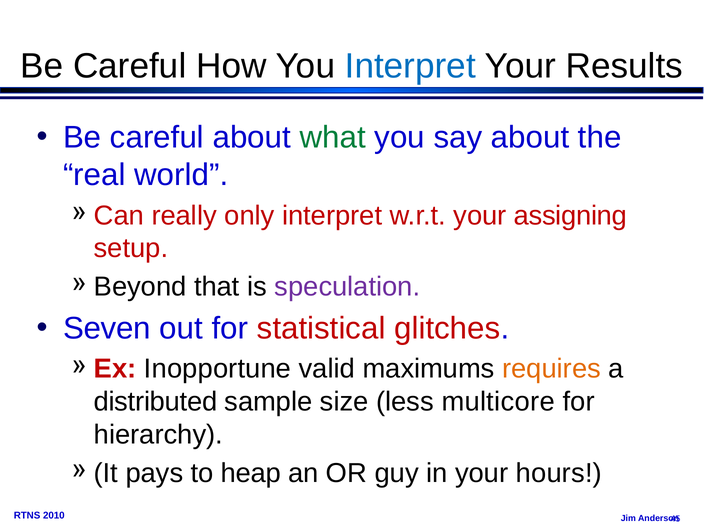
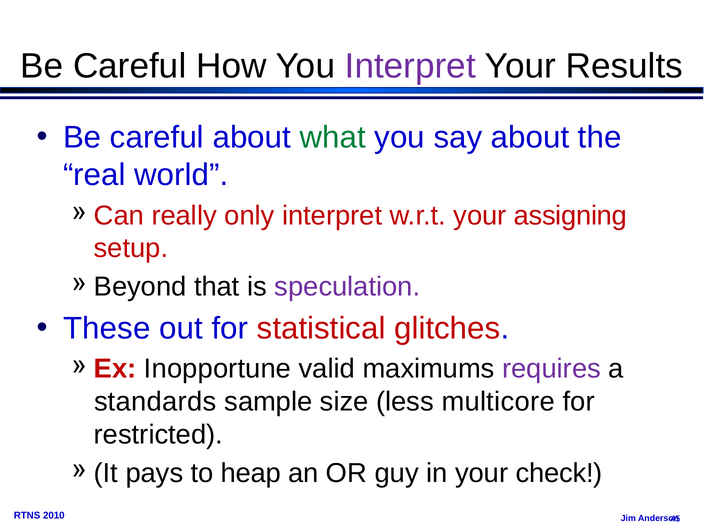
Interpret at (410, 66) colour: blue -> purple
Seven: Seven -> These
requires colour: orange -> purple
distributed: distributed -> standards
hierarchy: hierarchy -> restricted
hours: hours -> check
